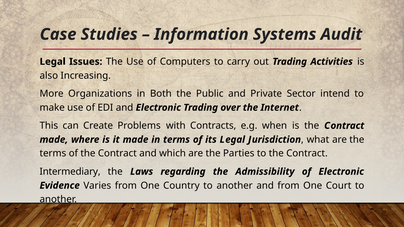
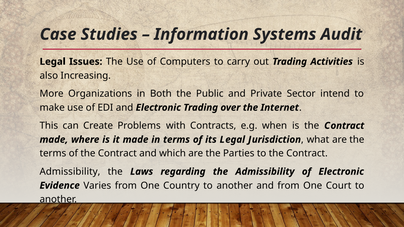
Intermediary at (70, 172): Intermediary -> Admissibility
